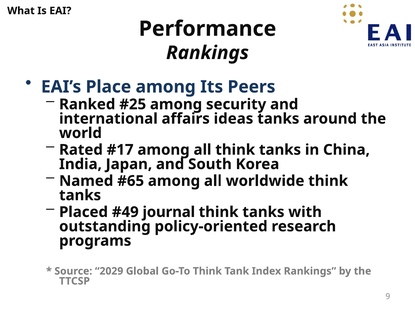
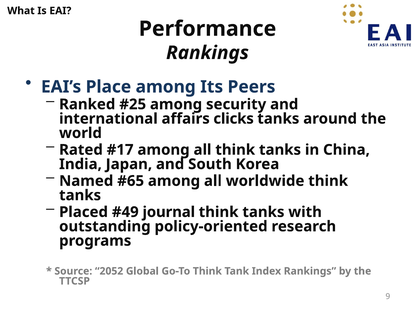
ideas: ideas -> clicks
2029: 2029 -> 2052
